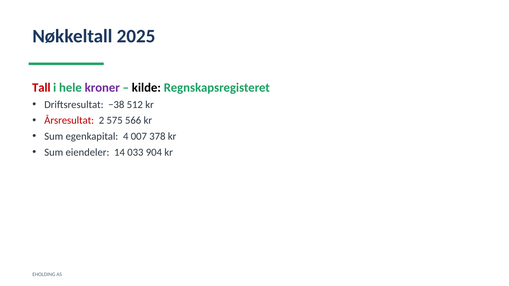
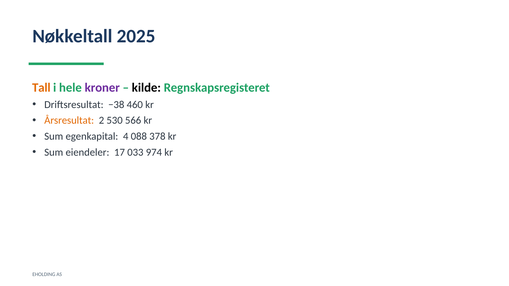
Tall colour: red -> orange
512: 512 -> 460
Årsresultat colour: red -> orange
575: 575 -> 530
007: 007 -> 088
14: 14 -> 17
904: 904 -> 974
